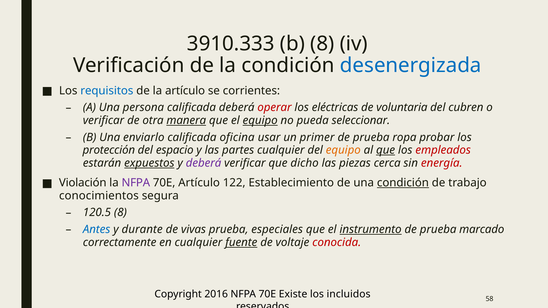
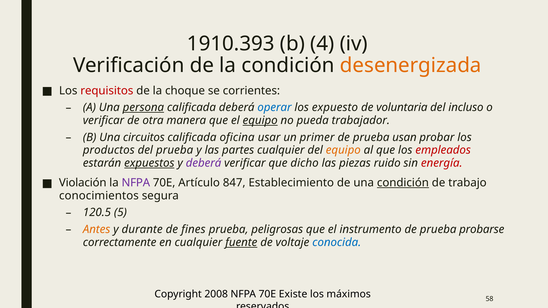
3910.333: 3910.333 -> 1910.393
b 8: 8 -> 4
desenergizada colour: blue -> orange
requisitos colour: blue -> red
la artículo: artículo -> choque
persona underline: none -> present
operar colour: red -> blue
eléctricas: eléctricas -> expuesto
cubren: cubren -> incluso
manera underline: present -> none
seleccionar: seleccionar -> trabajador
enviarlo: enviarlo -> circuitos
ropa: ropa -> usan
protección: protección -> productos
del espacio: espacio -> prueba
que at (386, 150) underline: present -> none
cerca: cerca -> ruido
122: 122 -> 847
120.5 8: 8 -> 5
Antes colour: blue -> orange
vivas: vivas -> fines
especiales: especiales -> peligrosas
instrumento underline: present -> none
marcado: marcado -> probarse
conocida colour: red -> blue
2016: 2016 -> 2008
incluidos: incluidos -> máximos
